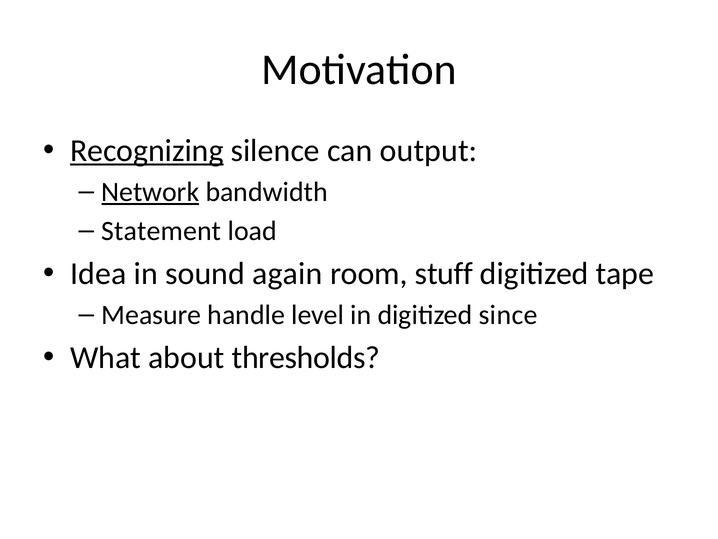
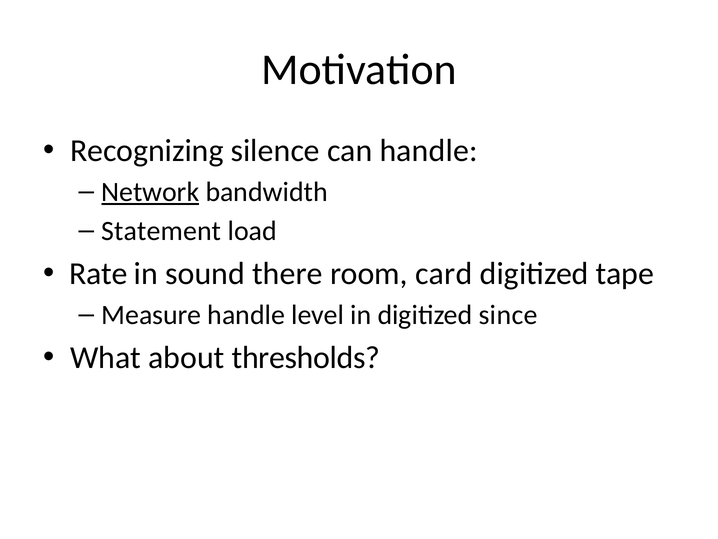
Recognizing underline: present -> none
can output: output -> handle
Idea: Idea -> Rate
again: again -> there
stuff: stuff -> card
